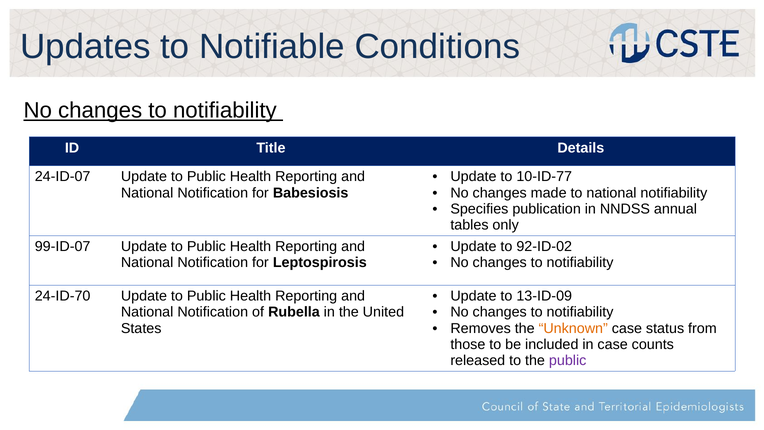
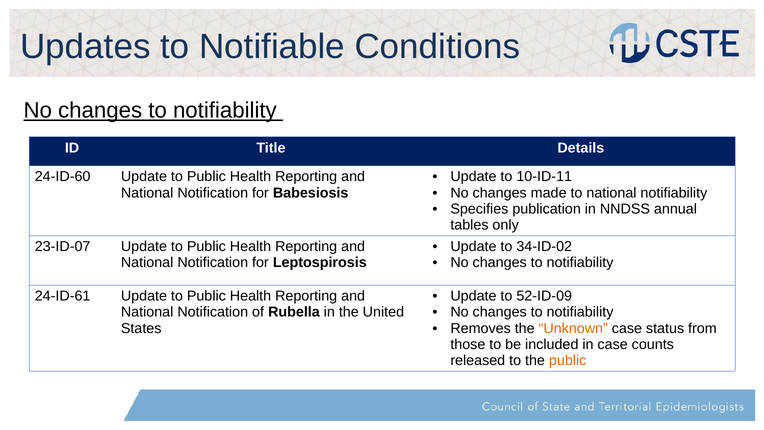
24-ID-07: 24-ID-07 -> 24-ID-60
10-ID-77: 10-ID-77 -> 10-ID-11
99-ID-07: 99-ID-07 -> 23-ID-07
92-ID-02: 92-ID-02 -> 34-ID-02
24-ID-70: 24-ID-70 -> 24-ID-61
13-ID-09: 13-ID-09 -> 52-ID-09
public at (568, 360) colour: purple -> orange
